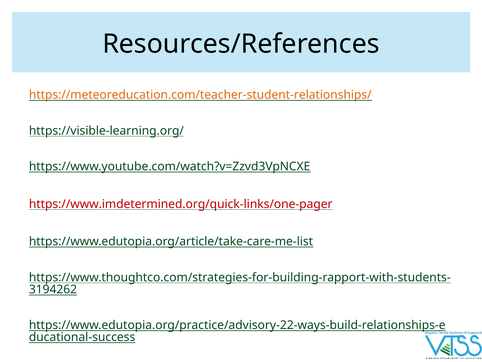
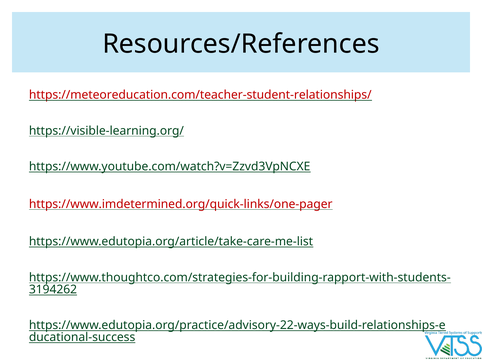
https://meteoreducation.com/teacher-student-relationships/ colour: orange -> red
